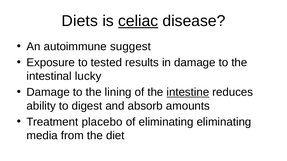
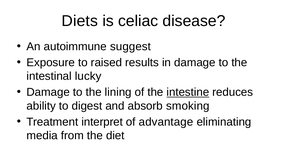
celiac underline: present -> none
tested: tested -> raised
amounts: amounts -> smoking
placebo: placebo -> interpret
of eliminating: eliminating -> advantage
